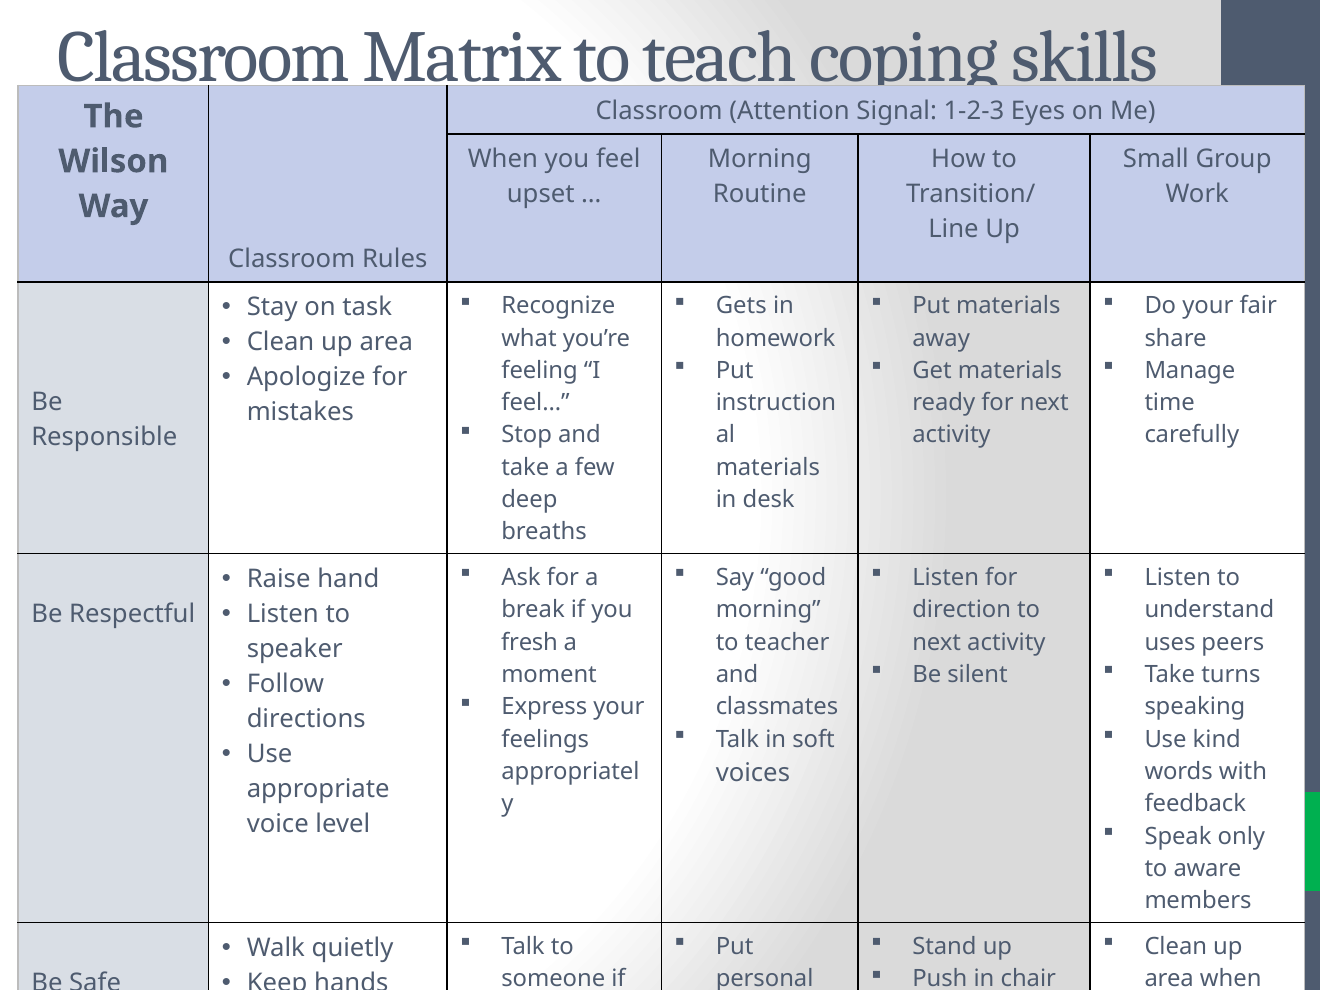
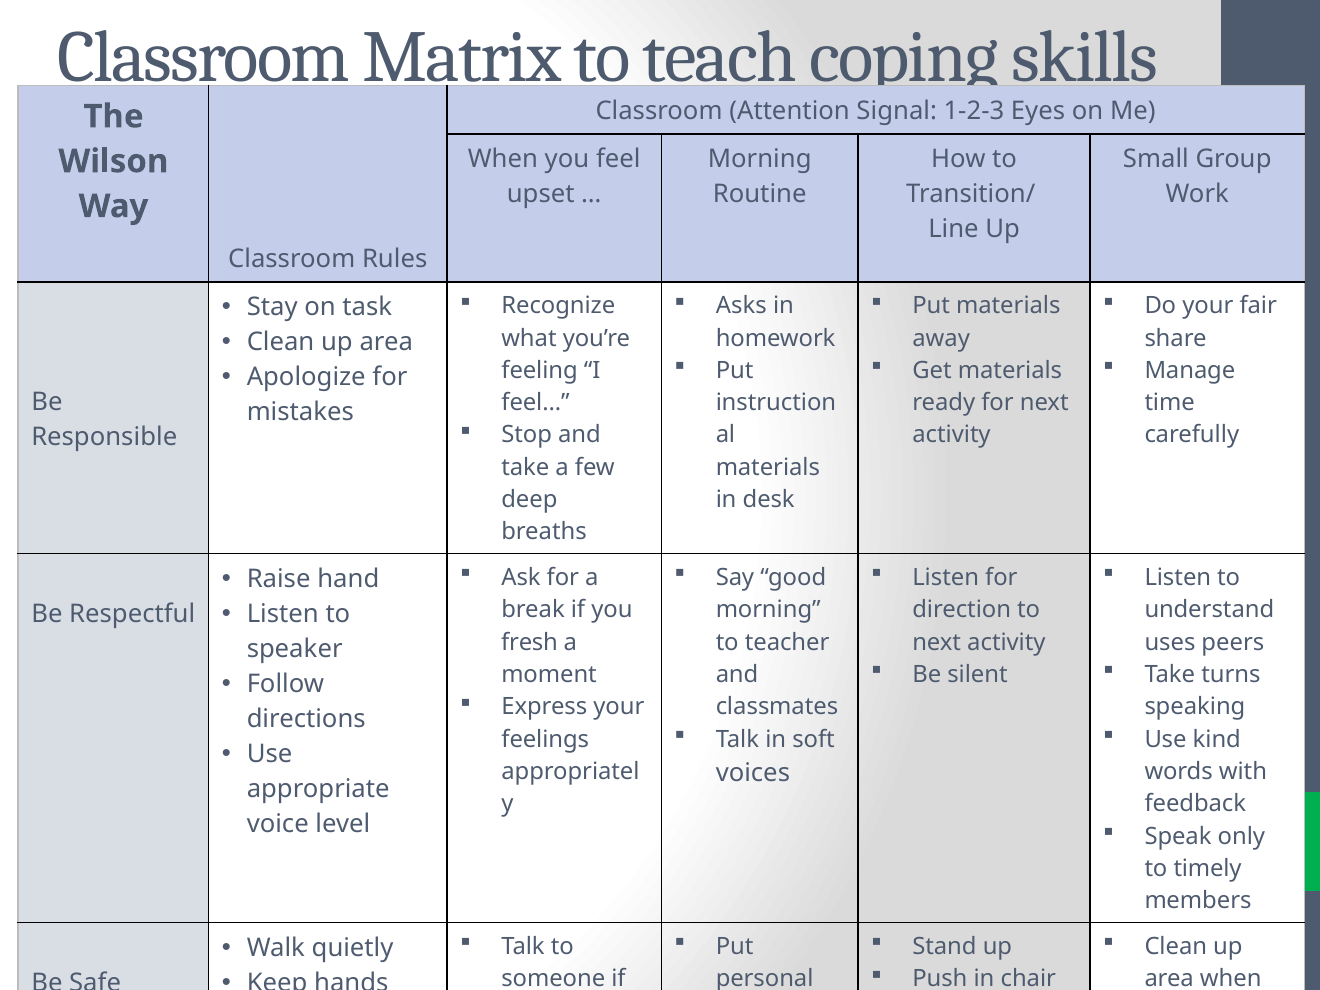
Gets: Gets -> Asks
aware: aware -> timely
